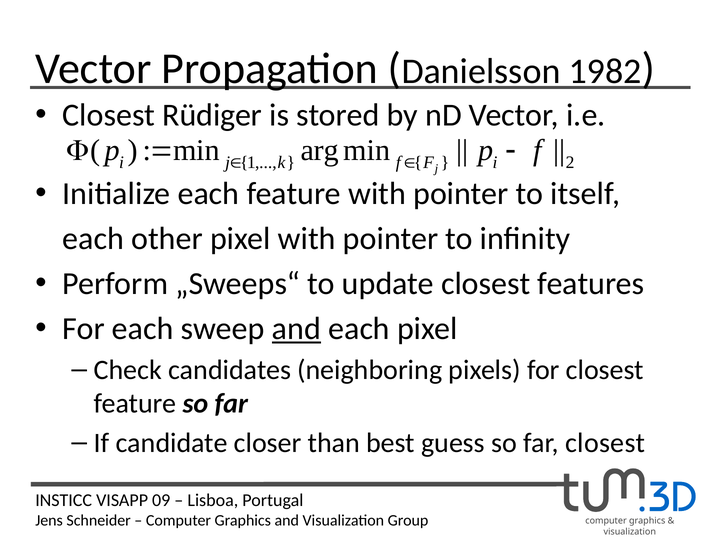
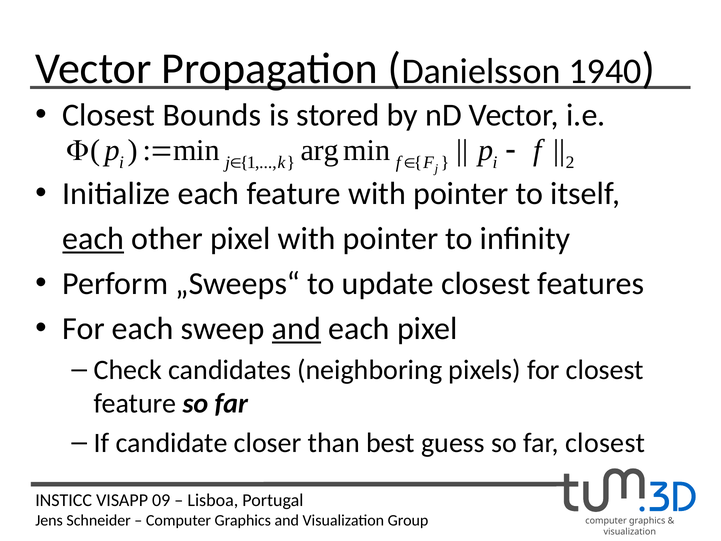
1982: 1982 -> 1940
Rüdiger: Rüdiger -> Bounds
each at (93, 239) underline: none -> present
